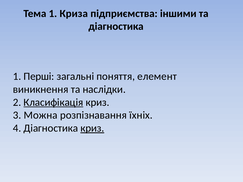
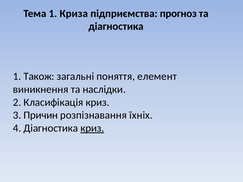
іншими: іншими -> прогноз
Перші: Перші -> Також
Класифікація underline: present -> none
Можна: Можна -> Причин
